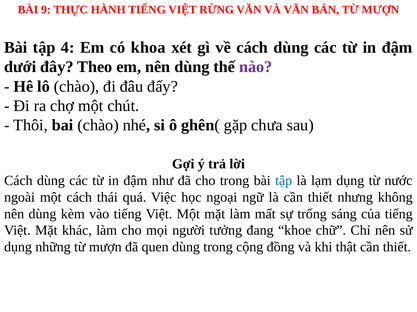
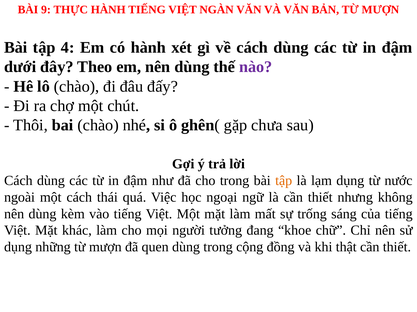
RỪNG: RỪNG -> NGÀN
có khoa: khoa -> hành
tập at (284, 181) colour: blue -> orange
